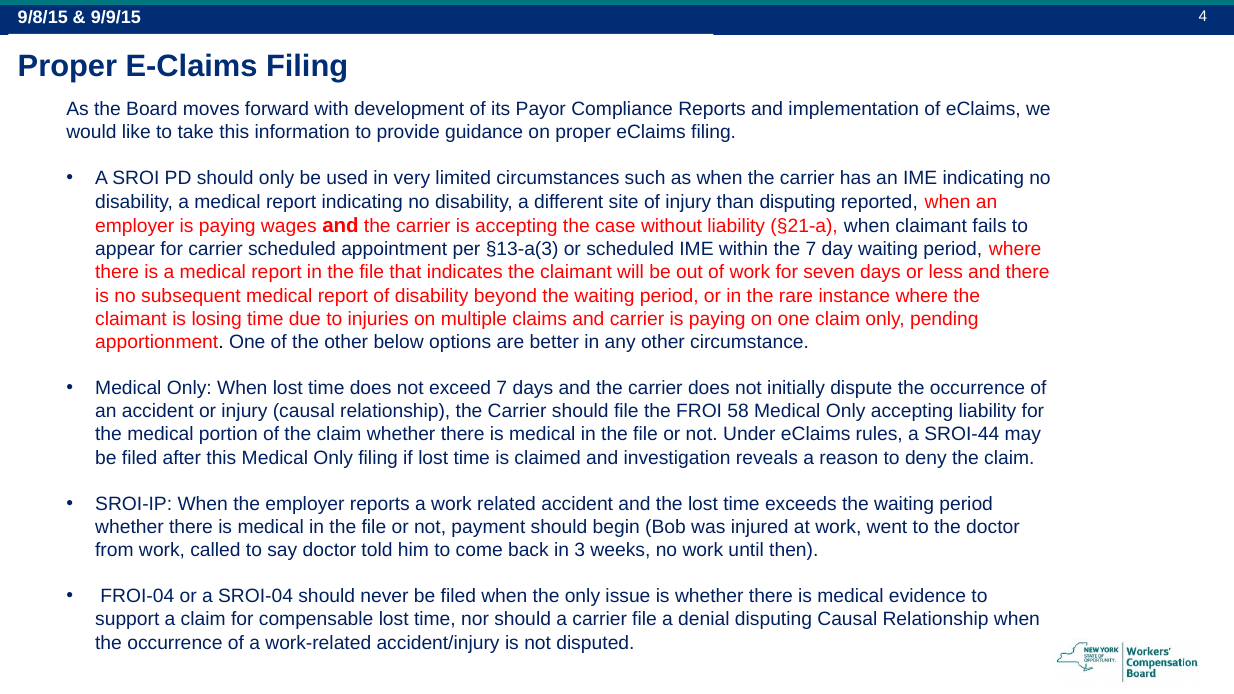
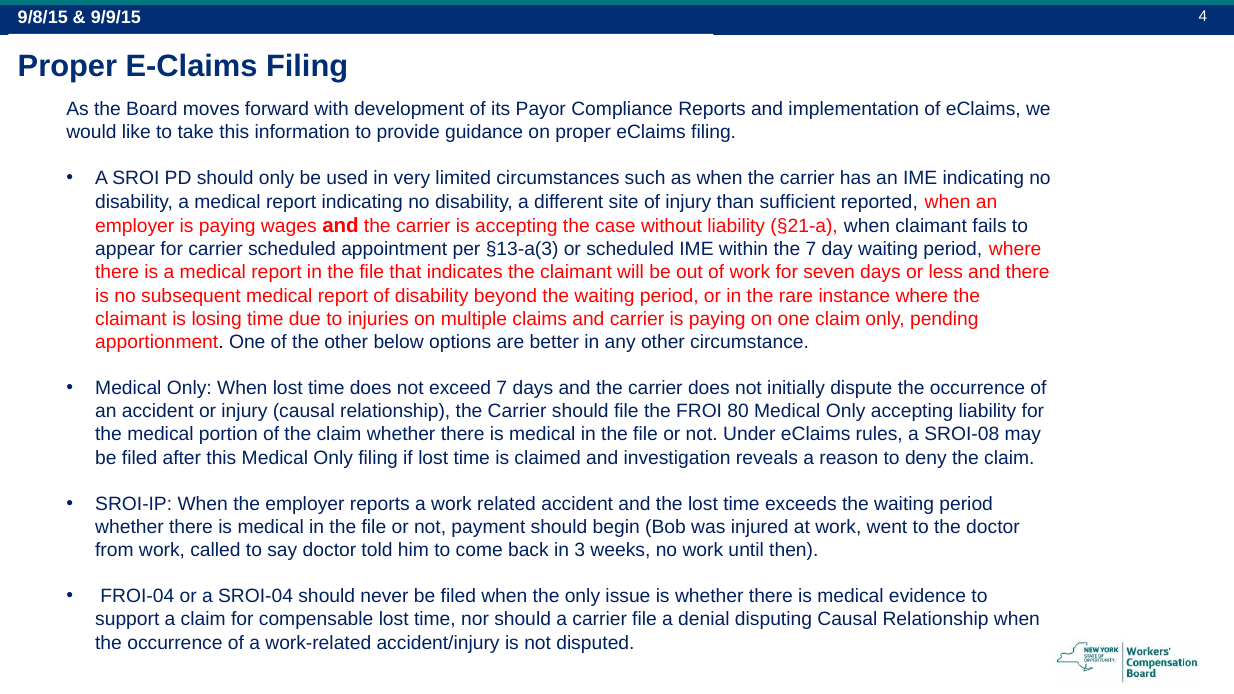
than disputing: disputing -> sufficient
58: 58 -> 80
SROI-44: SROI-44 -> SROI-08
